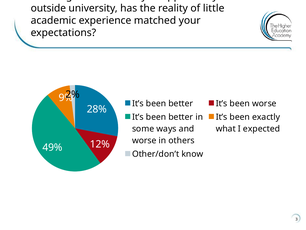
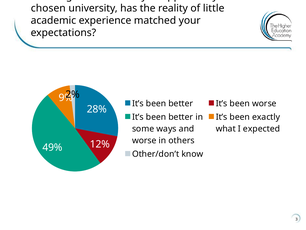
outside: outside -> chosen
